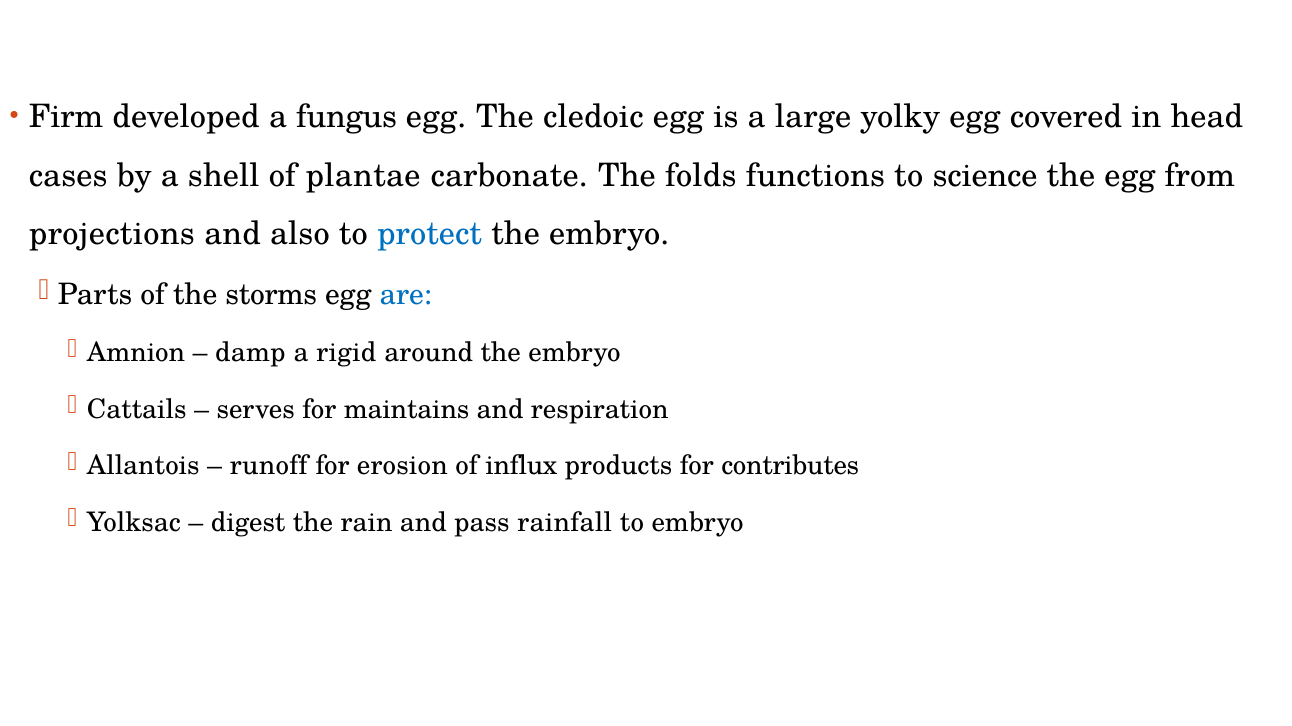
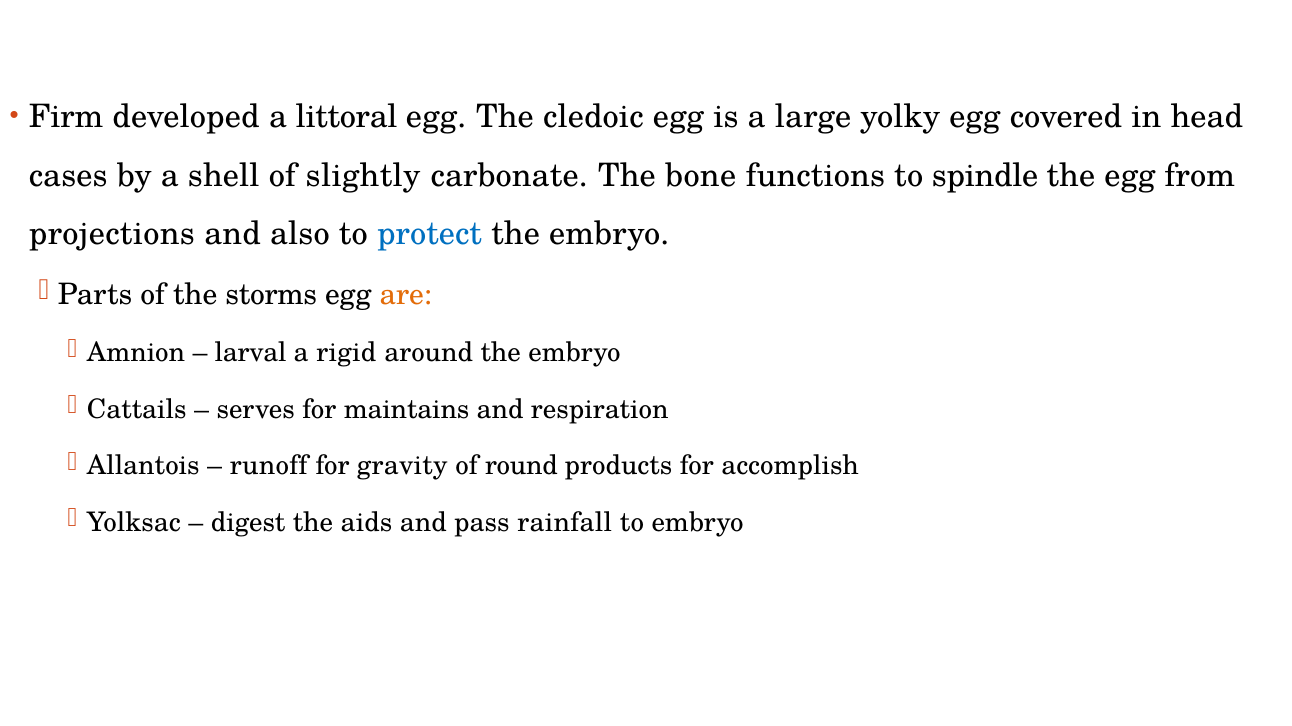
fungus: fungus -> littoral
plantae: plantae -> slightly
folds: folds -> bone
science: science -> spindle
are colour: blue -> orange
damp: damp -> larval
erosion: erosion -> gravity
influx: influx -> round
contributes: contributes -> accomplish
rain: rain -> aids
